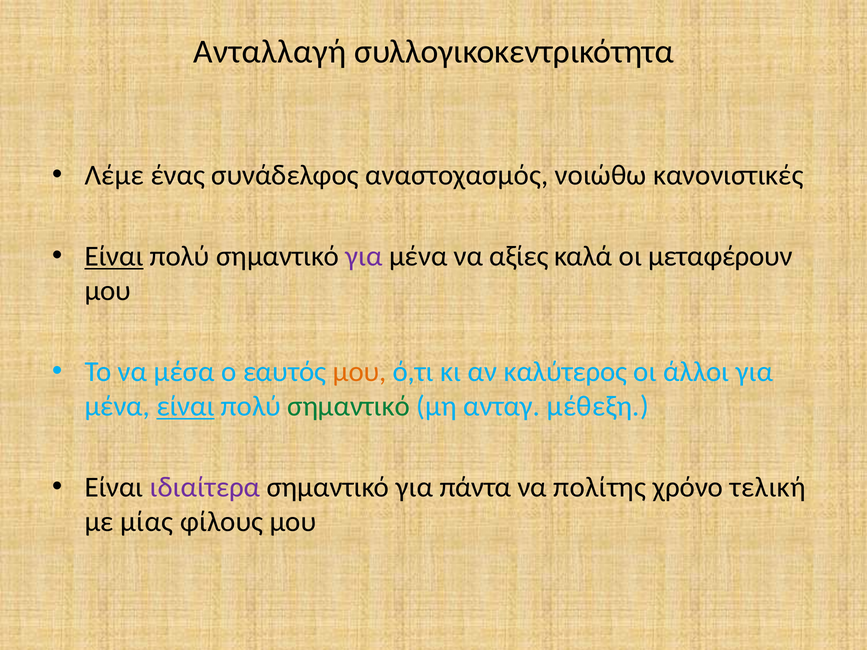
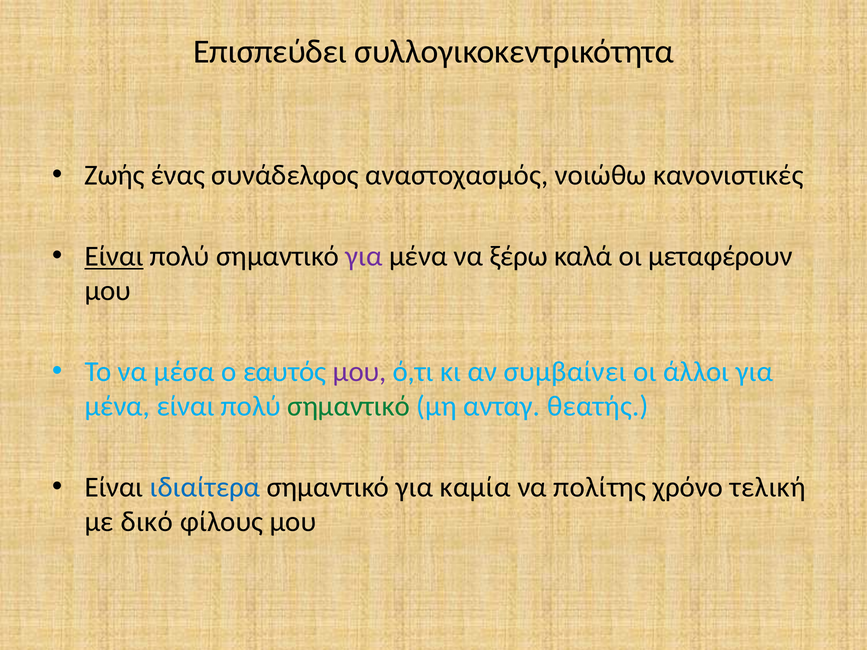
Ανταλλαγή: Ανταλλαγή -> Επισπεύδει
Λέμε: Λέμε -> Ζωής
αξίες: αξίες -> ξέρω
μου at (360, 372) colour: orange -> purple
καλύτερος: καλύτερος -> συμβαίνει
είναι at (186, 407) underline: present -> none
μέθεξη: μέθεξη -> θεατής
ιδιαίτερα colour: purple -> blue
πάντα: πάντα -> καμία
μίας: μίας -> δικό
